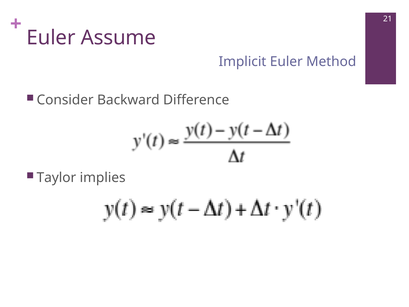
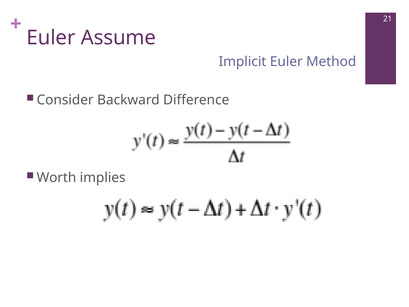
Taylor: Taylor -> Worth
